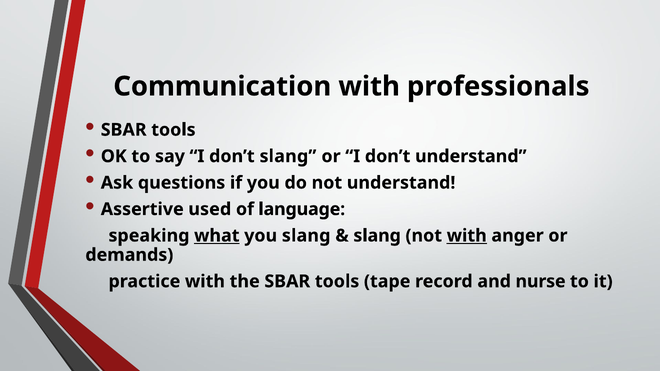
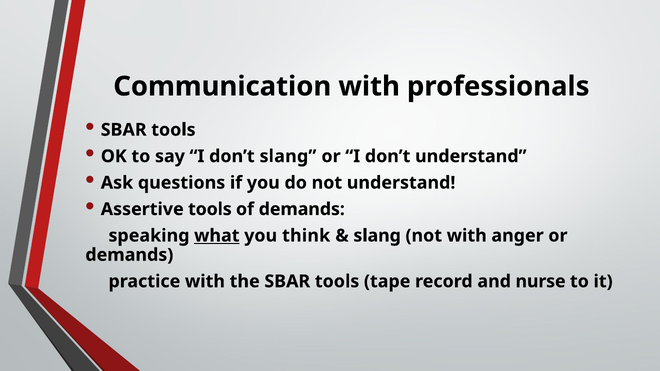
Assertive used: used -> tools
of language: language -> demands
you slang: slang -> think
with at (467, 236) underline: present -> none
